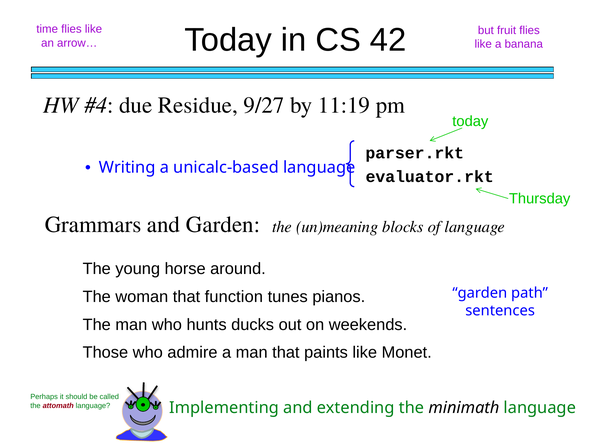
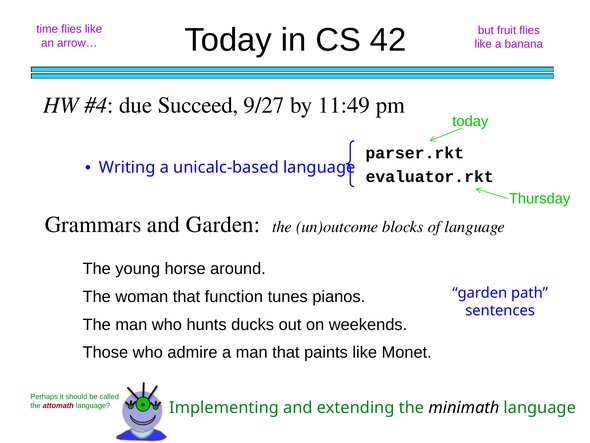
Residue: Residue -> Succeed
11:19: 11:19 -> 11:49
un)meaning: un)meaning -> un)outcome
